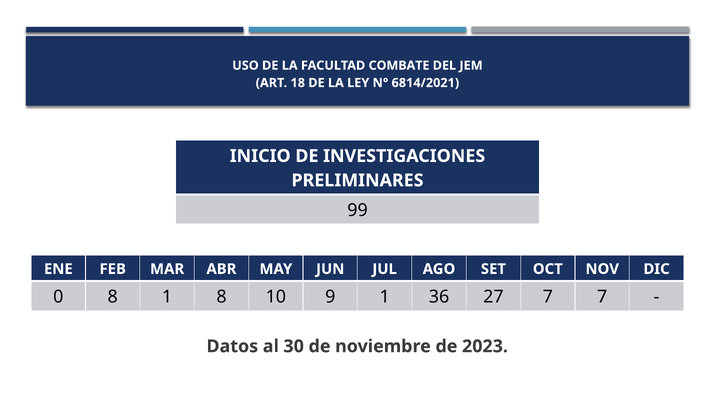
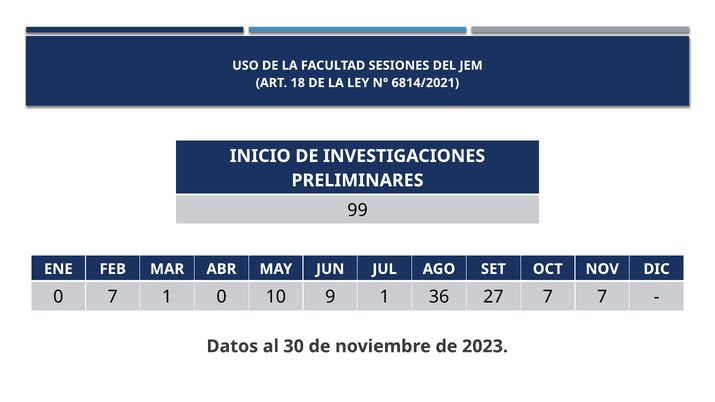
COMBATE: COMBATE -> SESIONES
0 8: 8 -> 7
1 8: 8 -> 0
